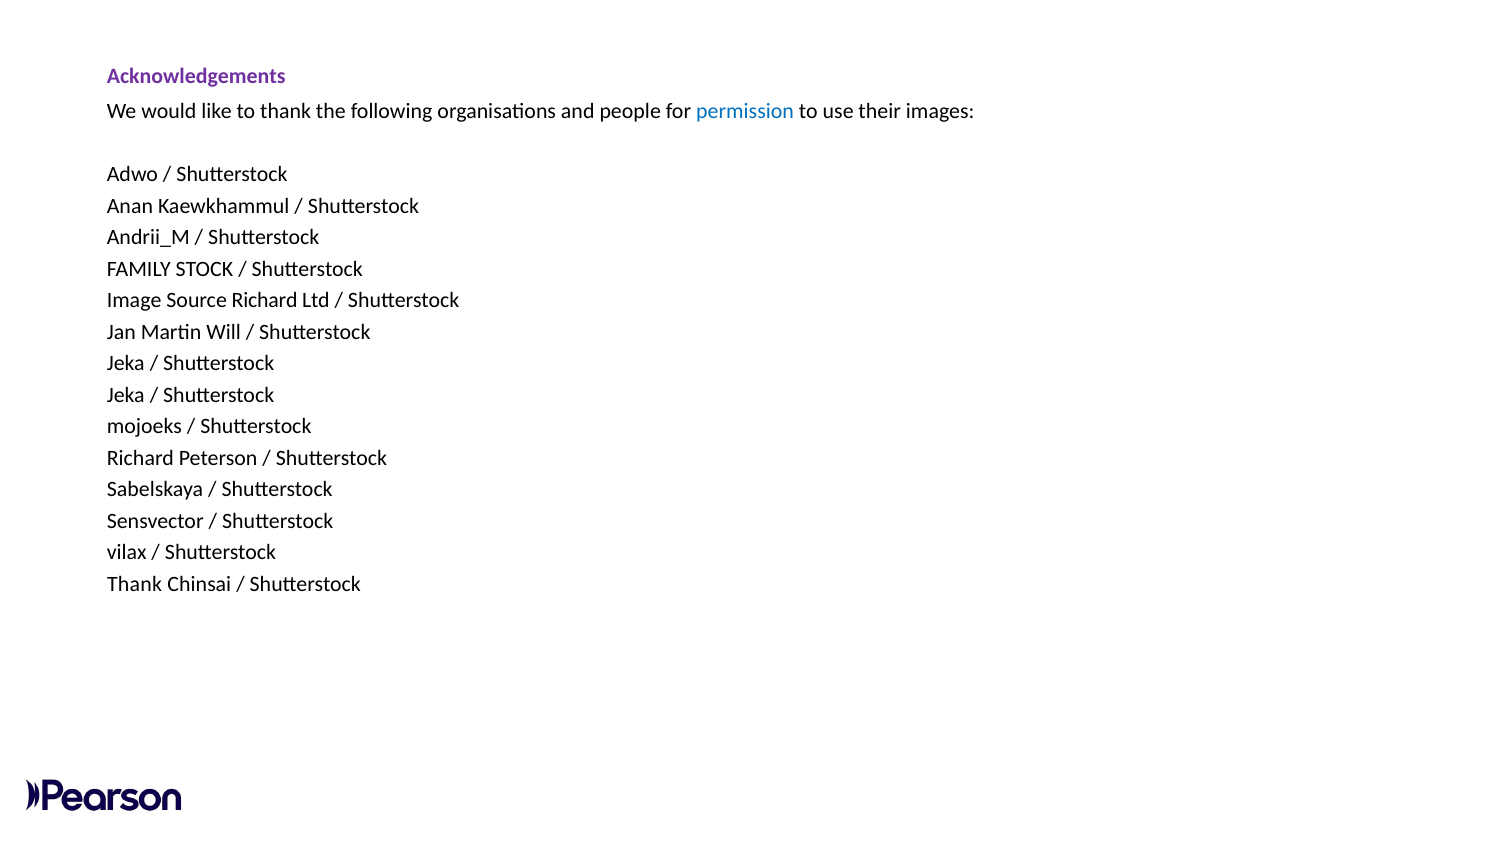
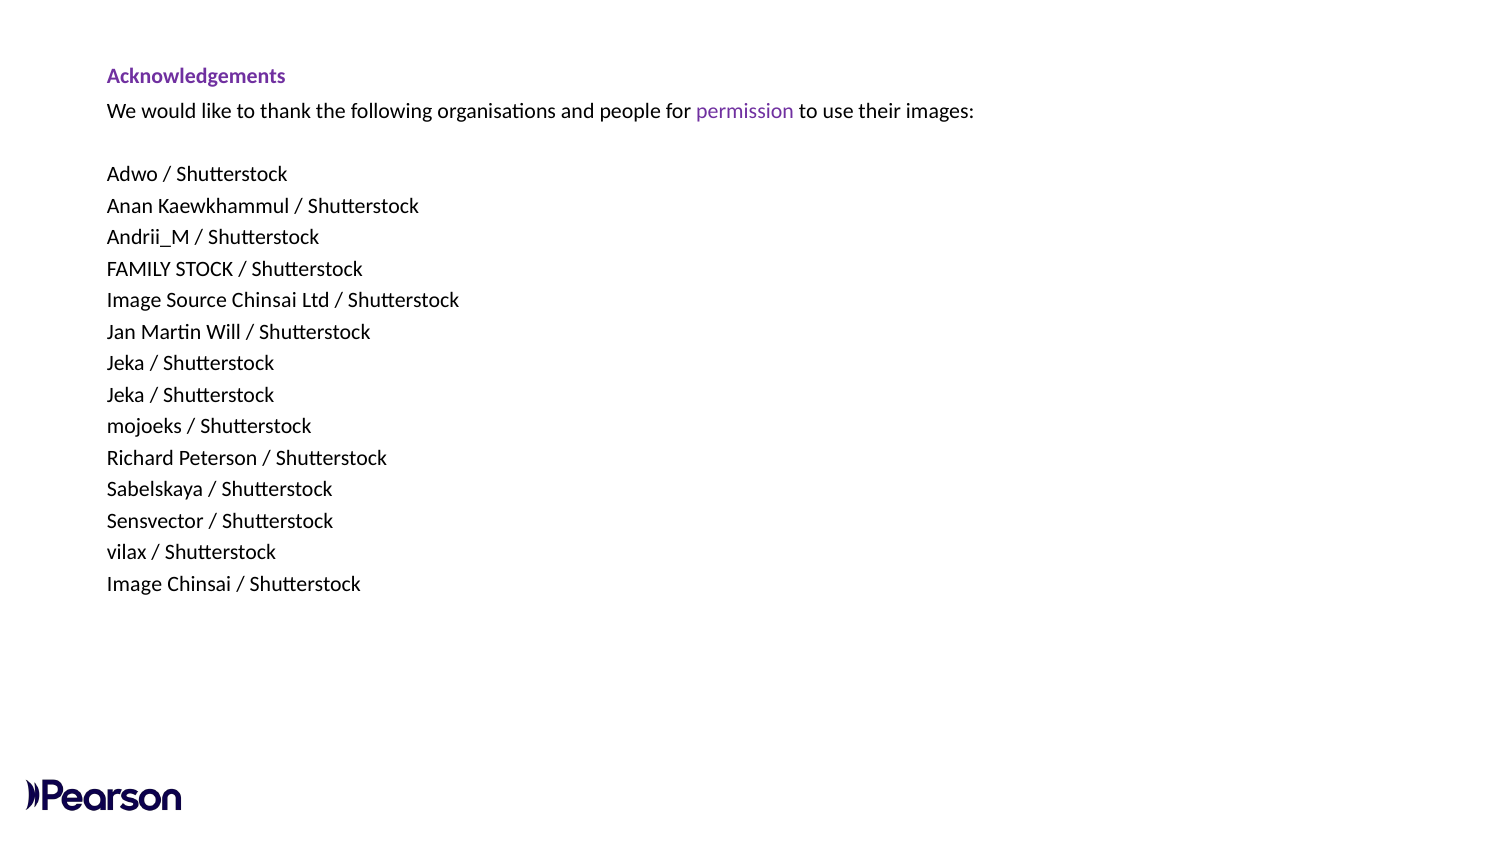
permission colour: blue -> purple
Source Richard: Richard -> Chinsai
Thank at (135, 584): Thank -> Image
